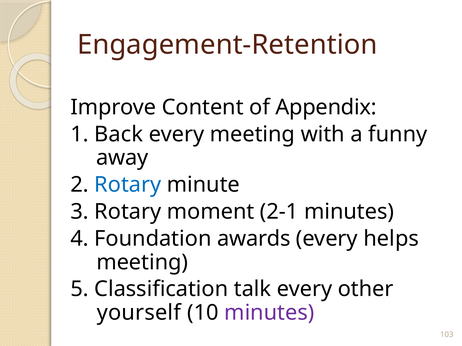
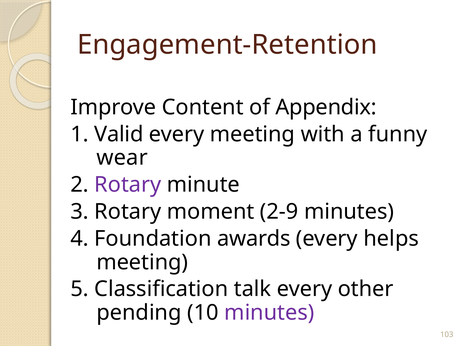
Back: Back -> Valid
away: away -> wear
Rotary at (128, 185) colour: blue -> purple
2-1: 2-1 -> 2-9
yourself: yourself -> pending
